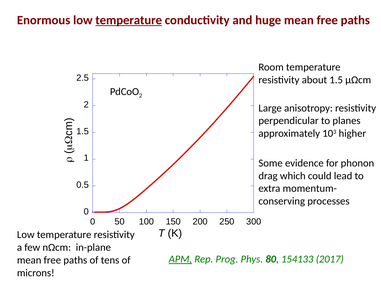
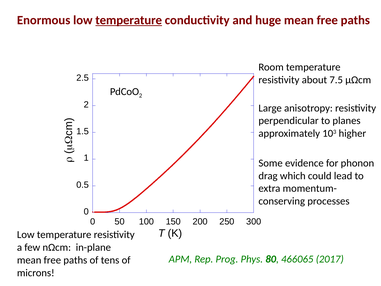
about 1.5: 1.5 -> 7.5
APM underline: present -> none
154133: 154133 -> 466065
